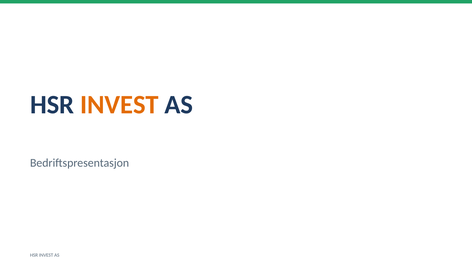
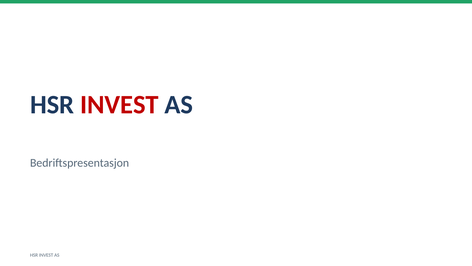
INVEST at (119, 105) colour: orange -> red
